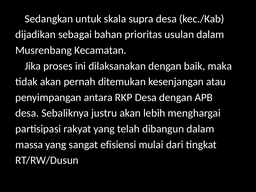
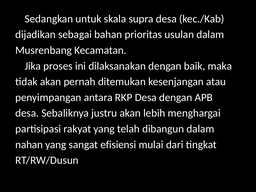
massa: massa -> nahan
